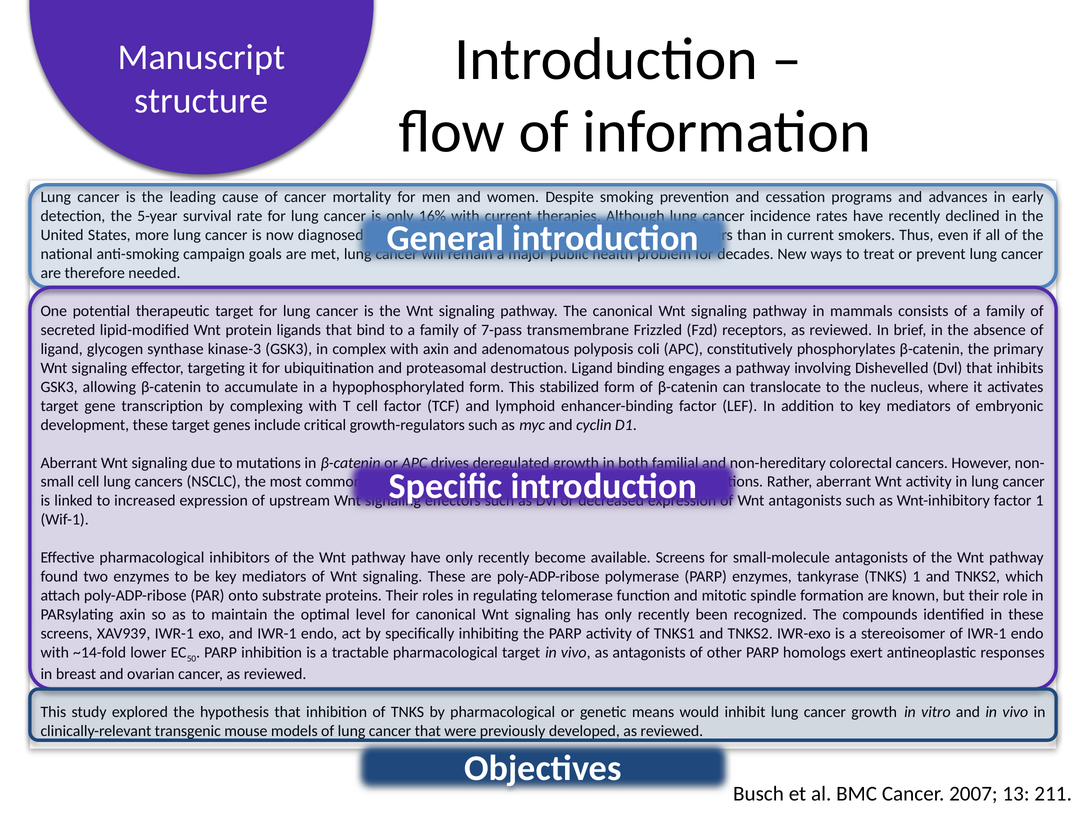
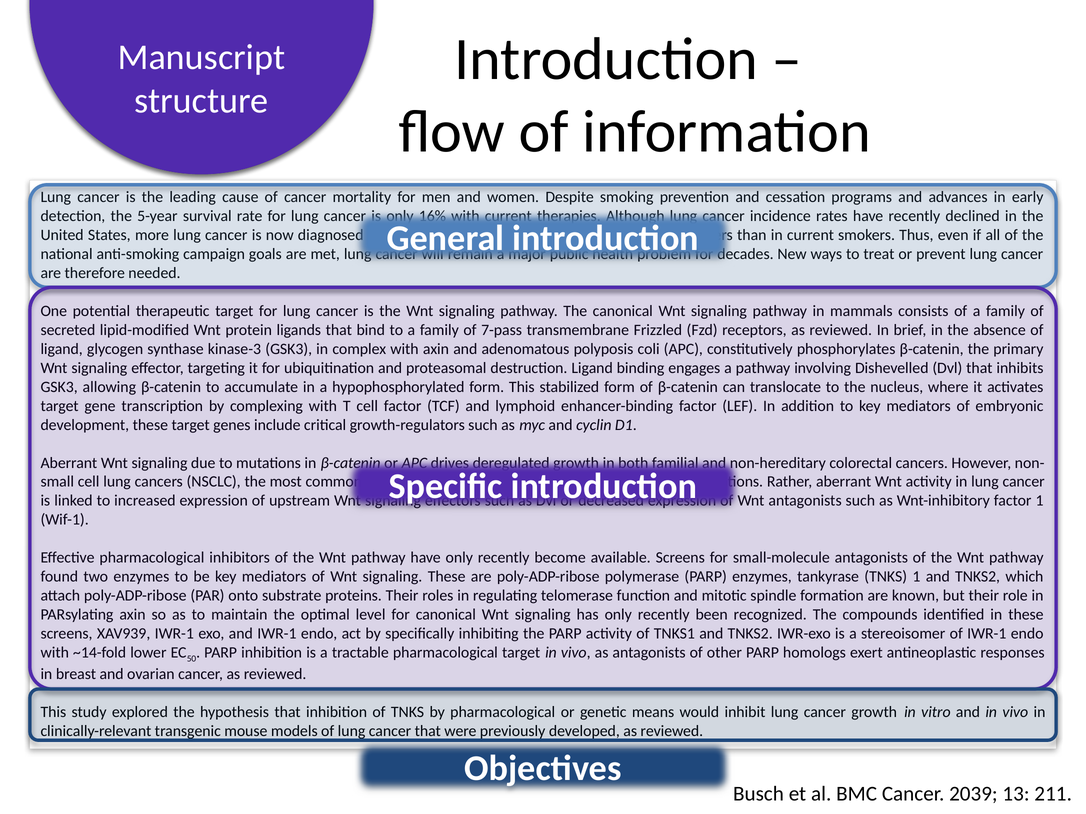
2007: 2007 -> 2039
